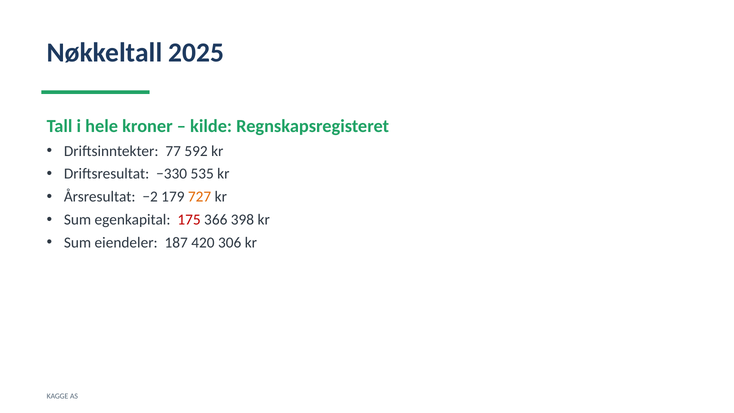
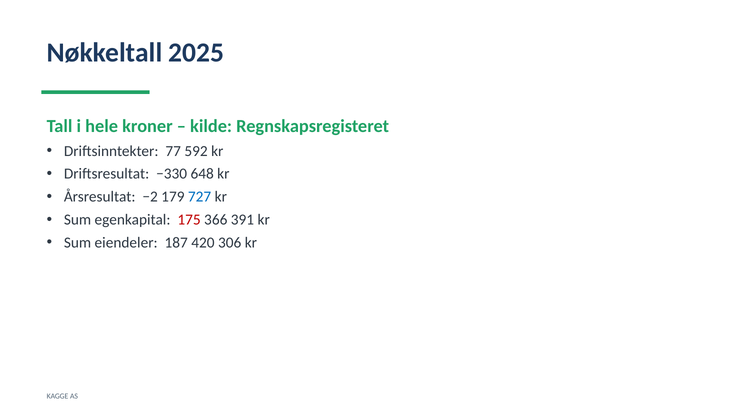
535: 535 -> 648
727 colour: orange -> blue
398: 398 -> 391
